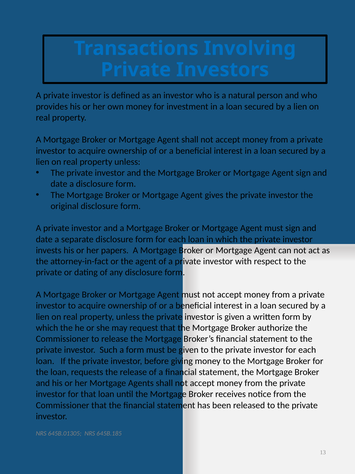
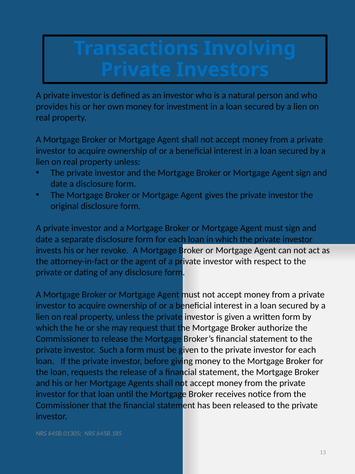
papers: papers -> revoke
